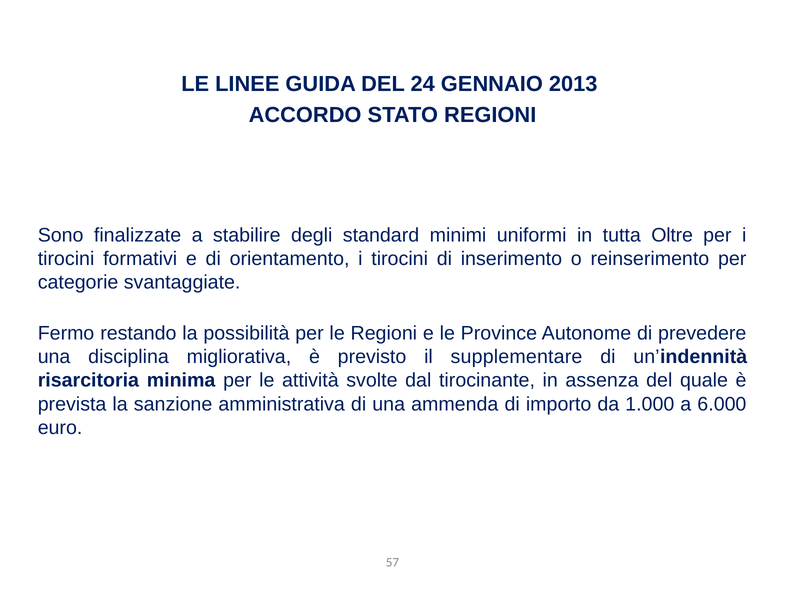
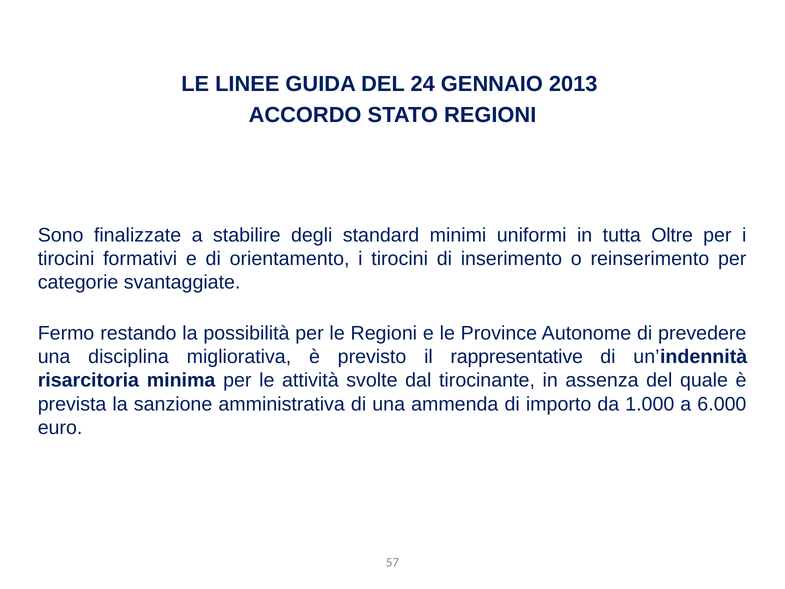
supplementare: supplementare -> rappresentative
